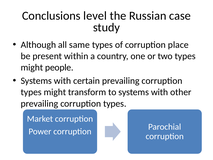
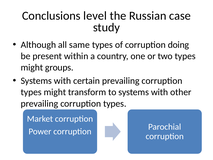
place: place -> doing
people: people -> groups
